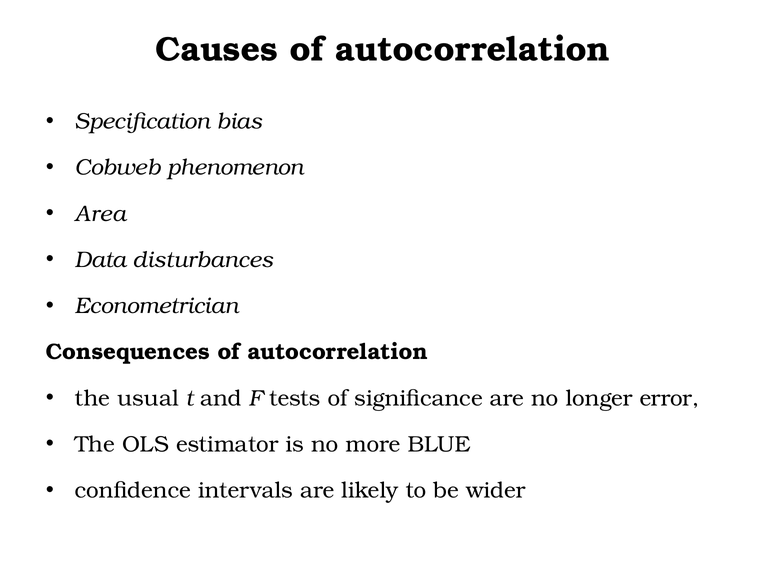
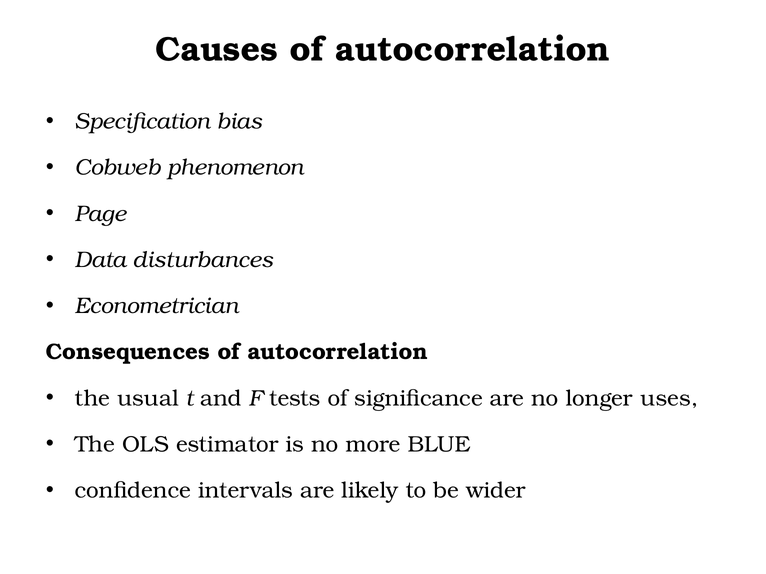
Area: Area -> Page
error: error -> uses
